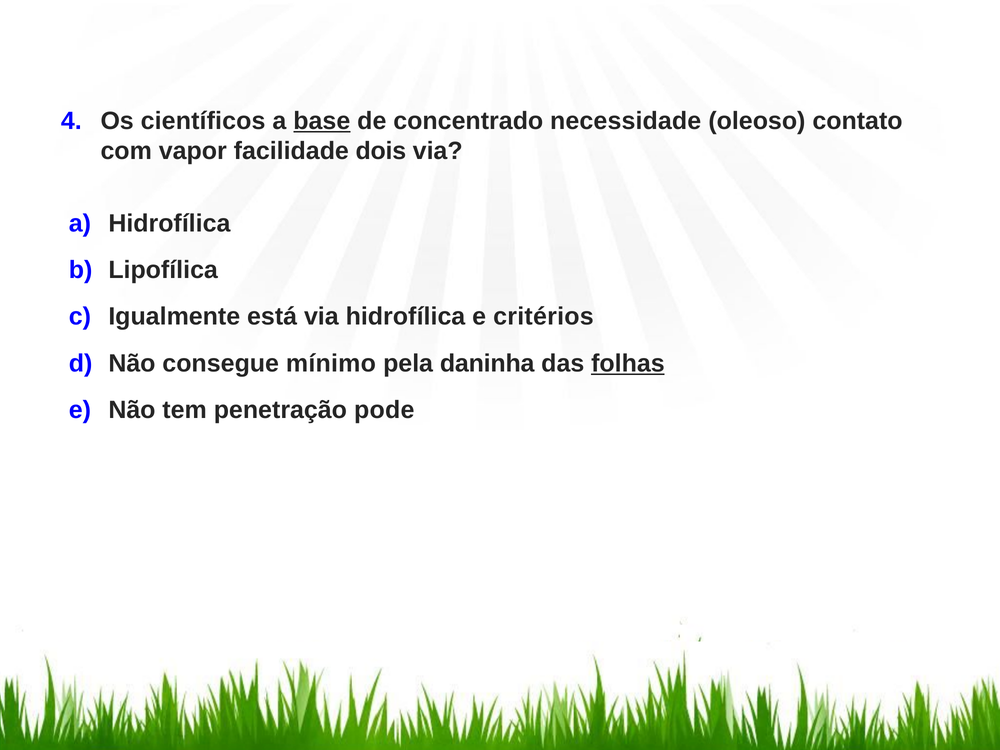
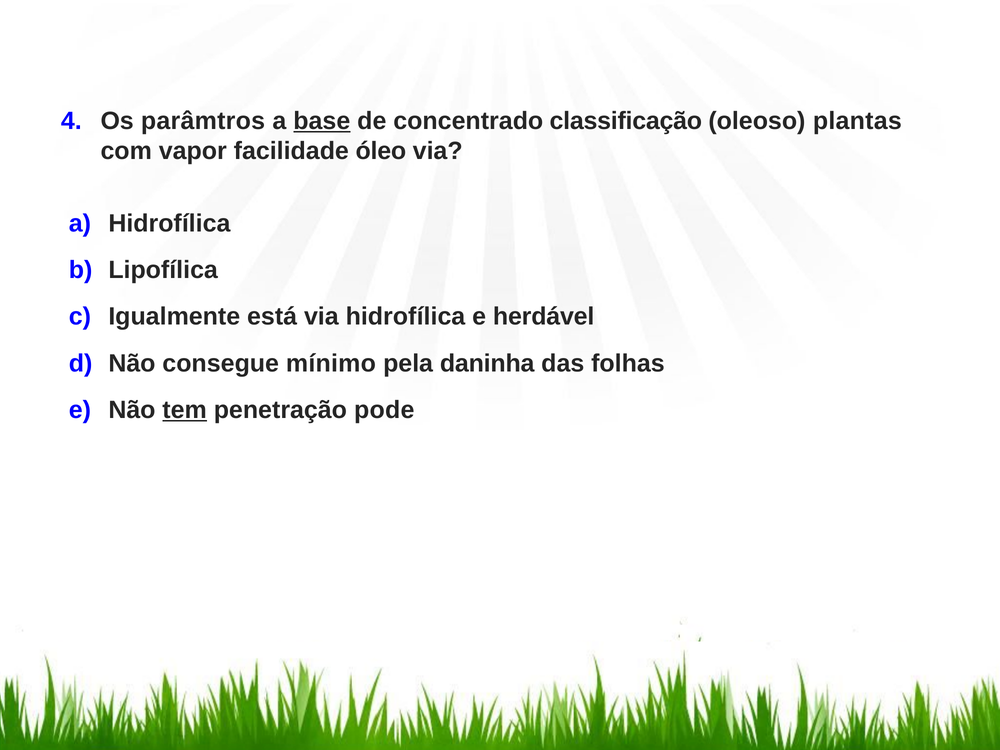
científicos: científicos -> parâmtros
necessidade: necessidade -> classificação
contato: contato -> plantas
dois: dois -> óleo
critérios: critérios -> herdável
folhas underline: present -> none
tem underline: none -> present
